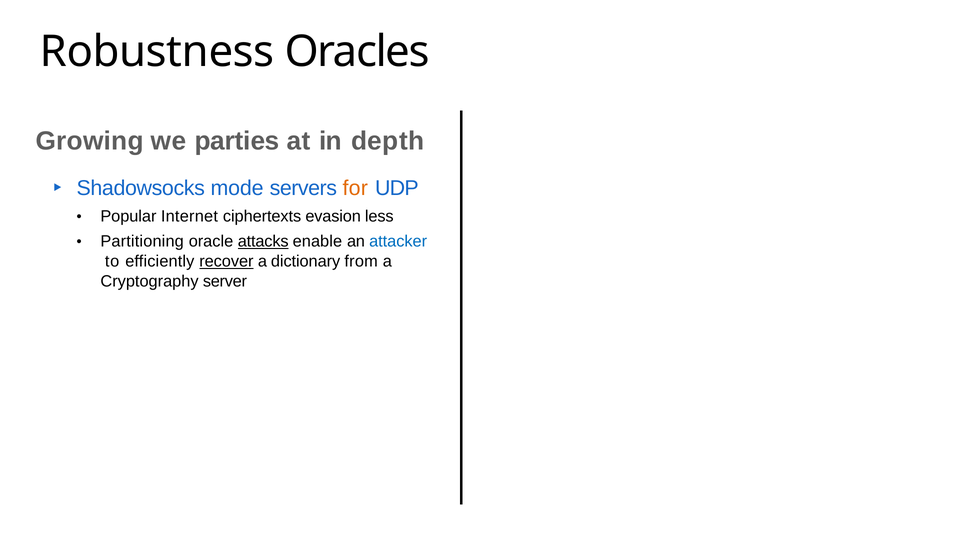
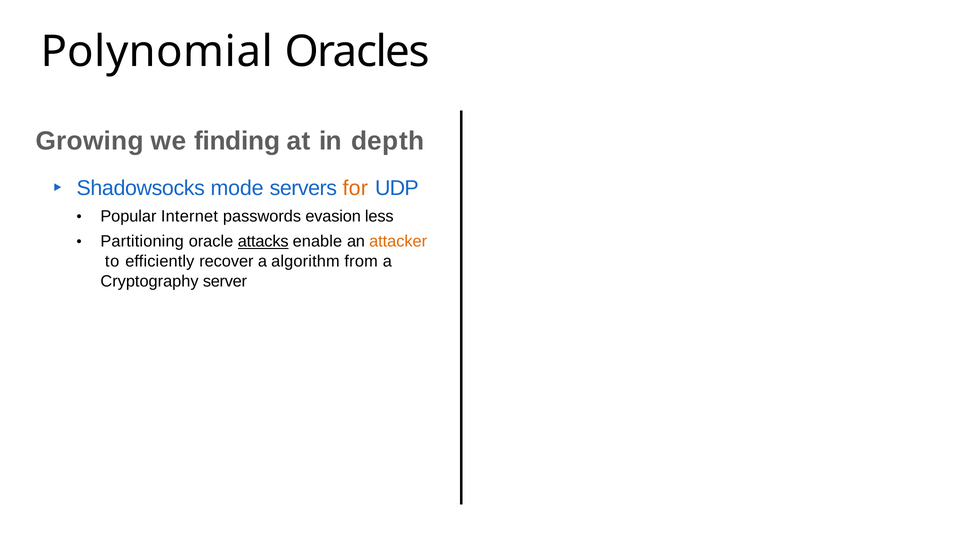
Robustness: Robustness -> Polynomial
parties: parties -> finding
ciphertexts: ciphertexts -> passwords
attacker colour: blue -> orange
recover underline: present -> none
dictionary: dictionary -> algorithm
